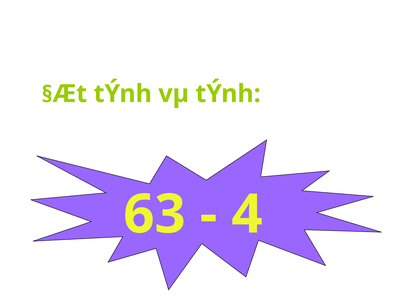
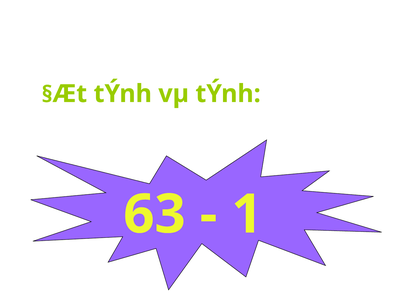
4: 4 -> 1
